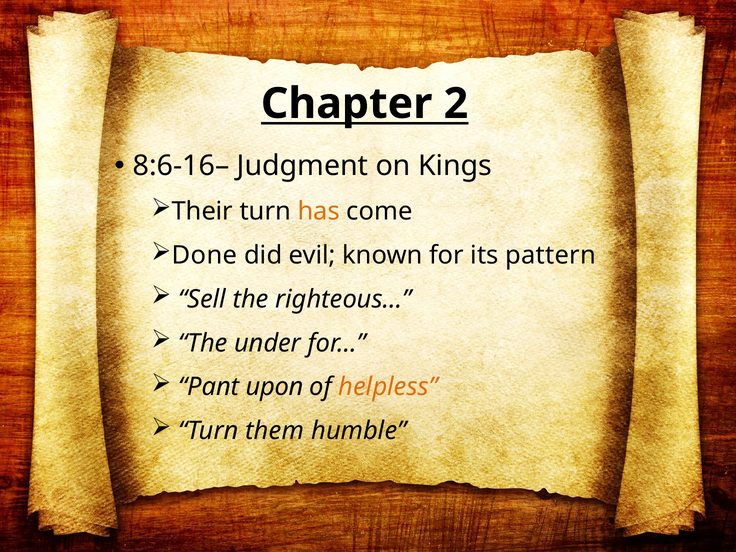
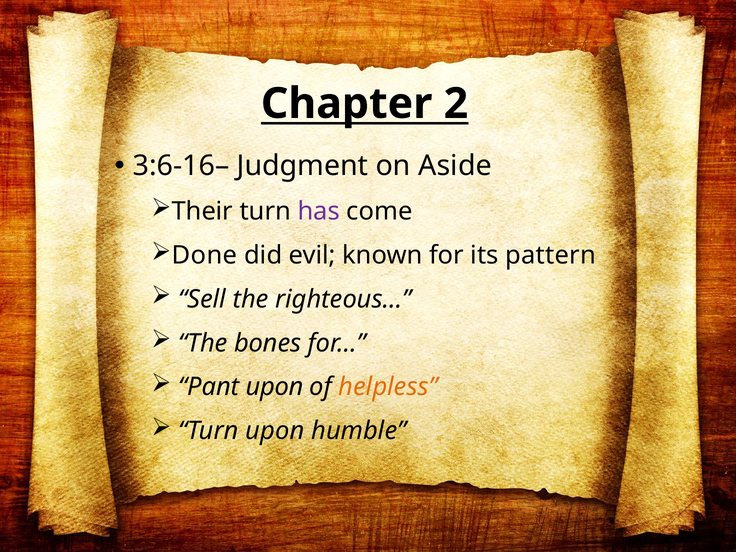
8:6-16–: 8:6-16– -> 3:6-16–
Kings: Kings -> Aside
has colour: orange -> purple
under: under -> bones
Turn them: them -> upon
